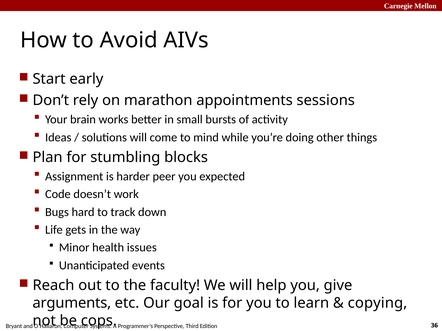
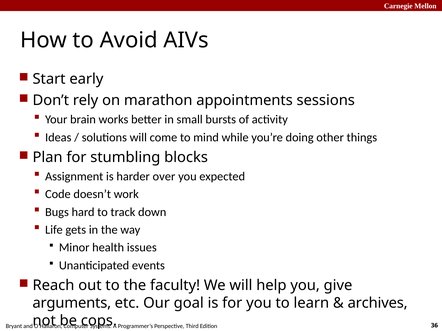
peer: peer -> over
copying: copying -> archives
